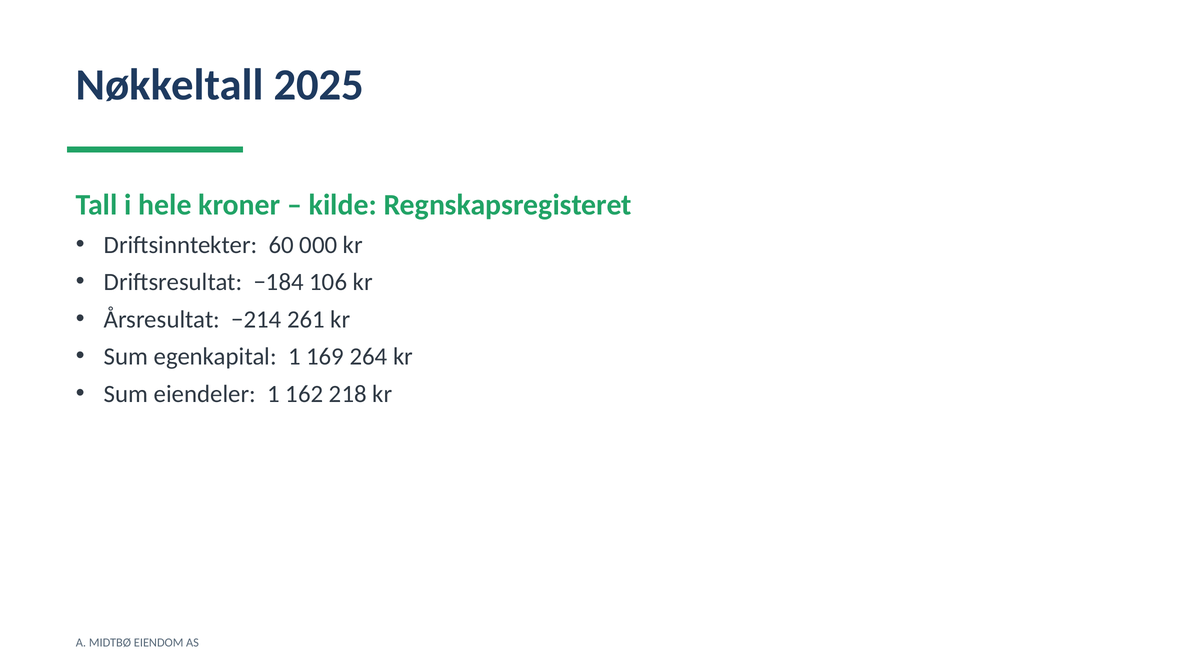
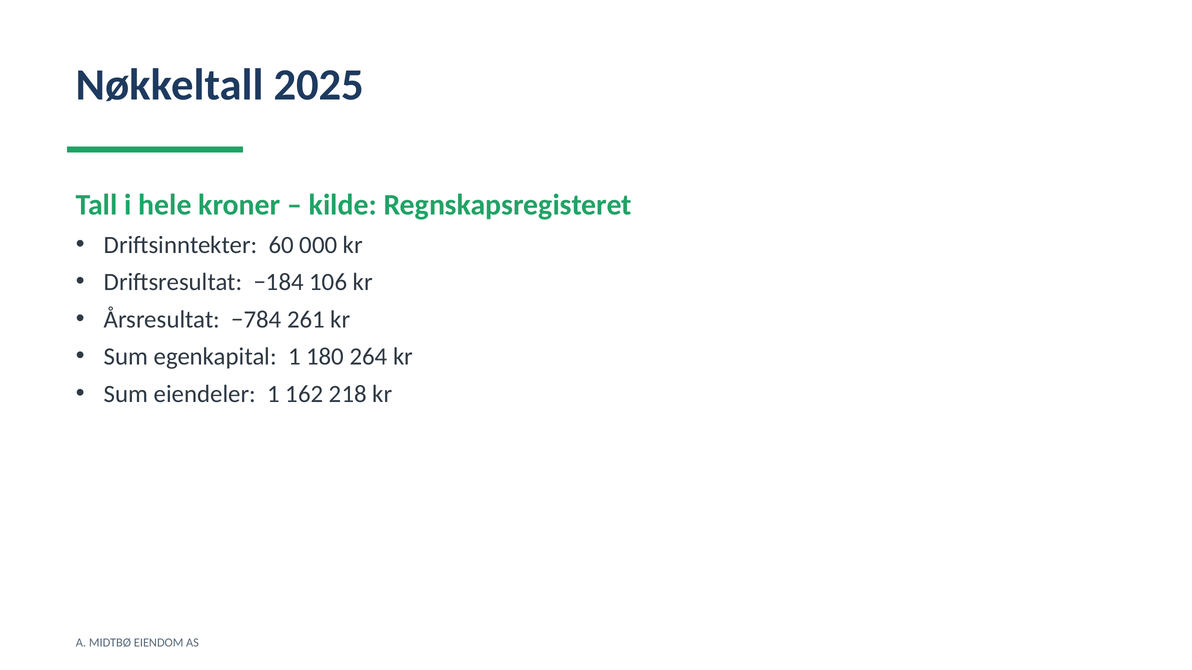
−214: −214 -> −784
169: 169 -> 180
